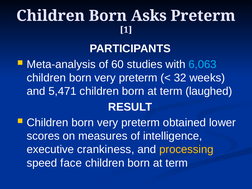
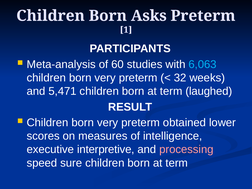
crankiness: crankiness -> interpretive
processing colour: yellow -> pink
face: face -> sure
